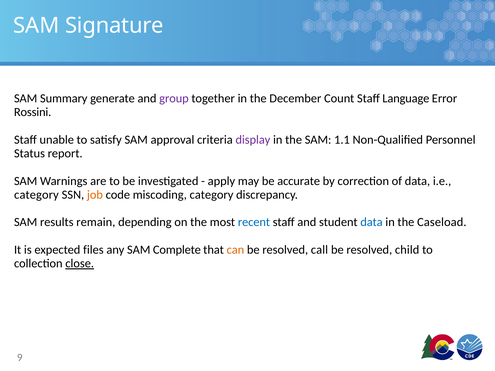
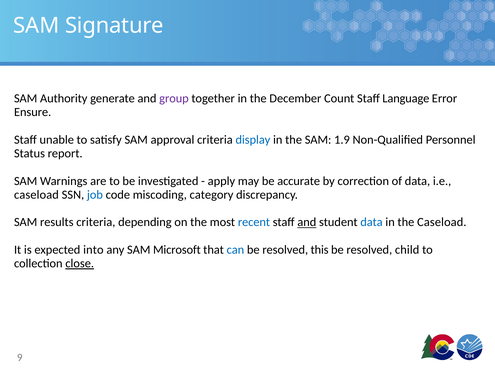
Summary: Summary -> Authority
Rossini: Rossini -> Ensure
display colour: purple -> blue
1.1: 1.1 -> 1.9
category at (36, 195): category -> caseload
job colour: orange -> blue
results remain: remain -> criteria
and at (307, 222) underline: none -> present
files: files -> into
Complete: Complete -> Microsoft
can colour: orange -> blue
call: call -> this
